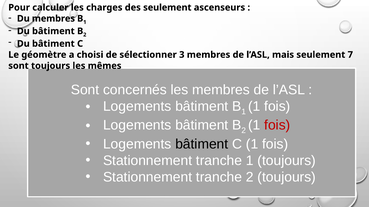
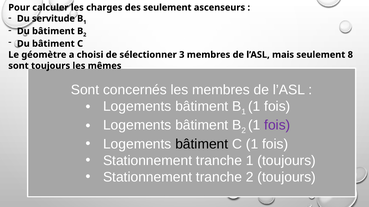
Du membres: membres -> servitude
7: 7 -> 8
fois at (277, 125) colour: red -> purple
